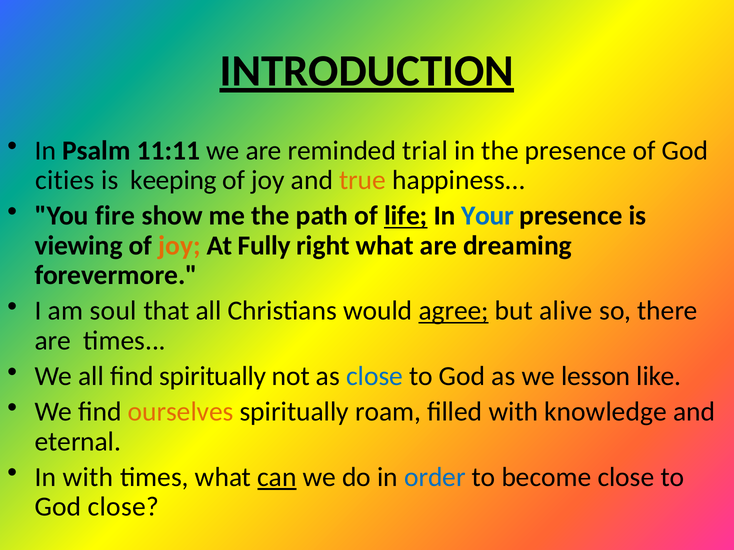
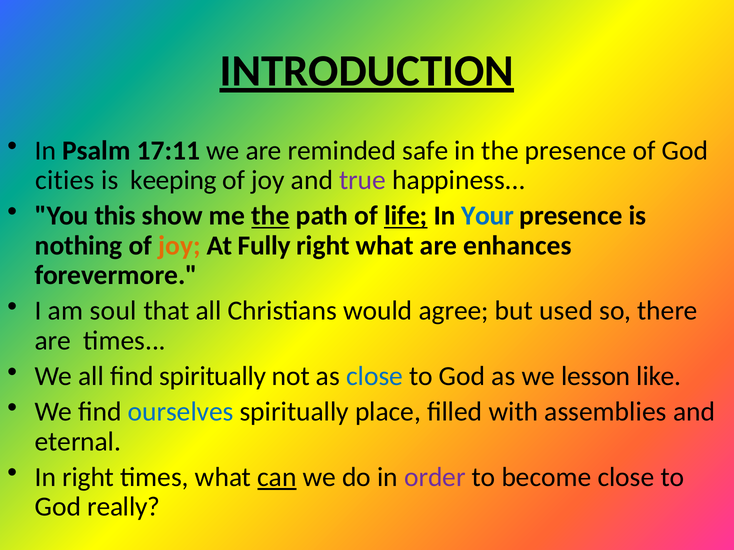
11:11: 11:11 -> 17:11
trial: trial -> safe
true colour: orange -> purple
fire: fire -> this
the at (270, 216) underline: none -> present
viewing: viewing -> nothing
dreaming: dreaming -> enhances
agree underline: present -> none
alive: alive -> used
ourselves colour: orange -> blue
roam: roam -> place
knowledge: knowledge -> assemblies
In with: with -> right
order colour: blue -> purple
God close: close -> really
